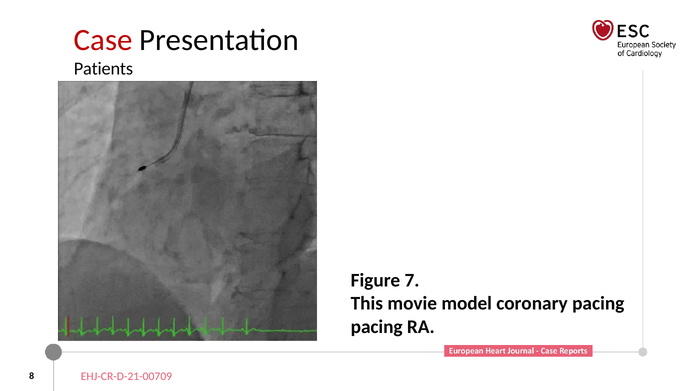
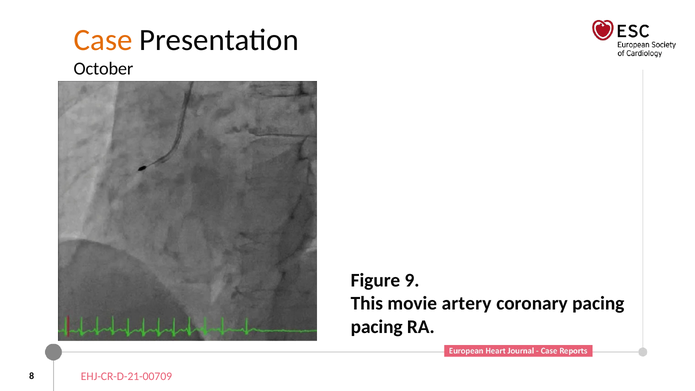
Case colour: red -> orange
Patients: Patients -> October
7: 7 -> 9
model: model -> artery
